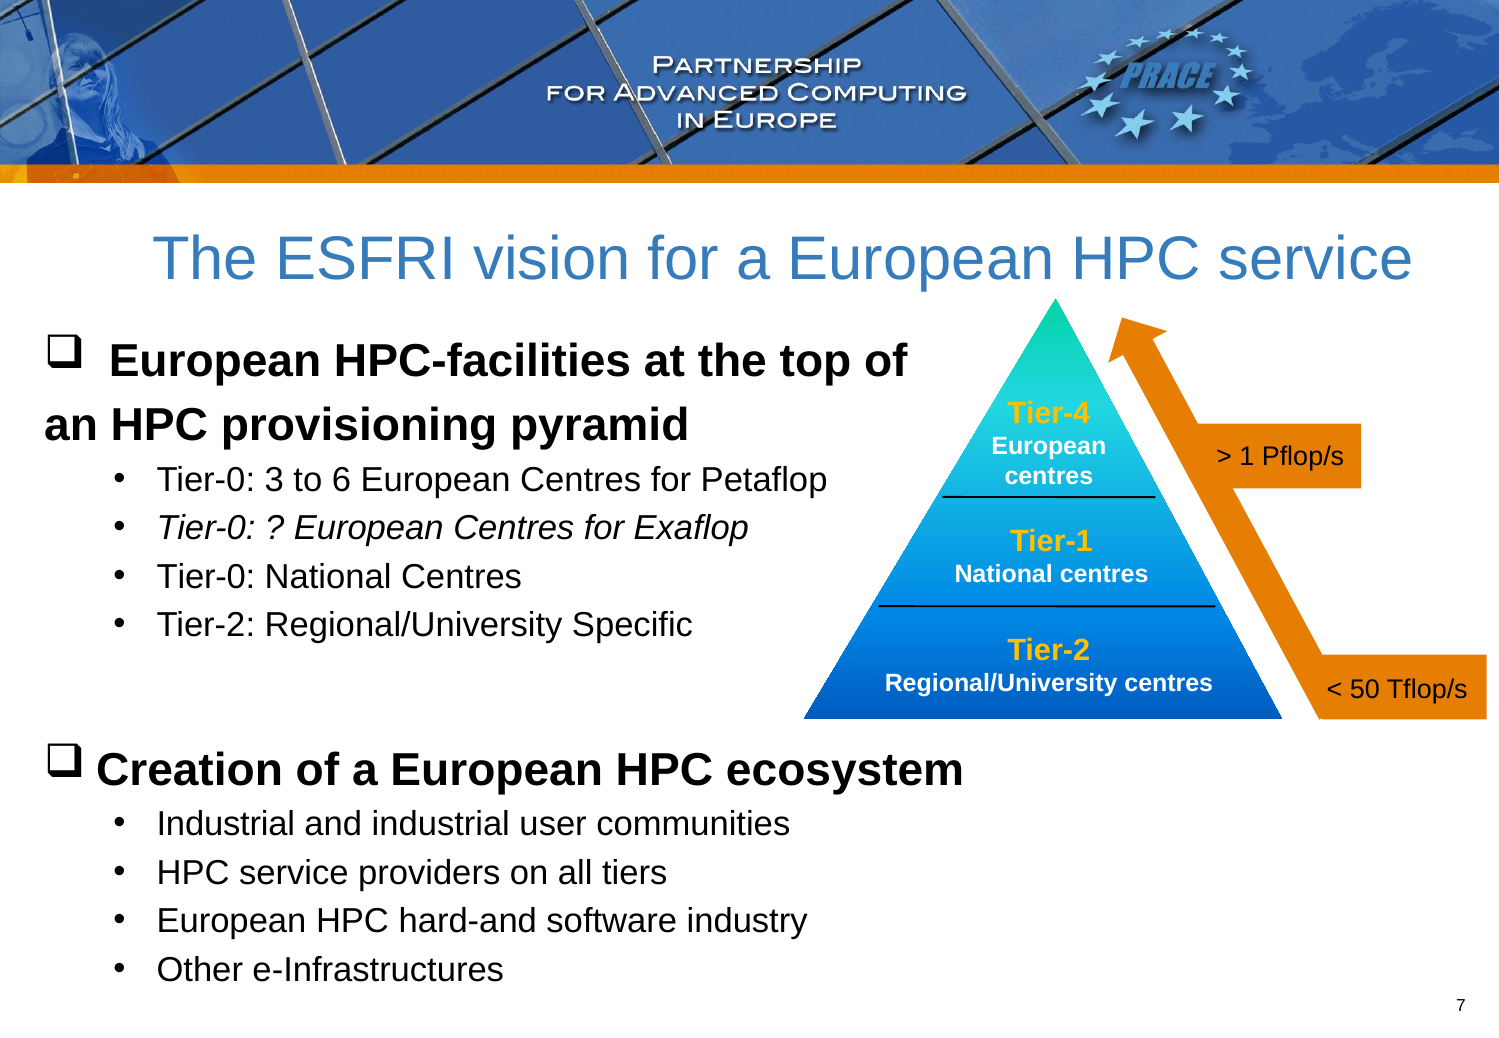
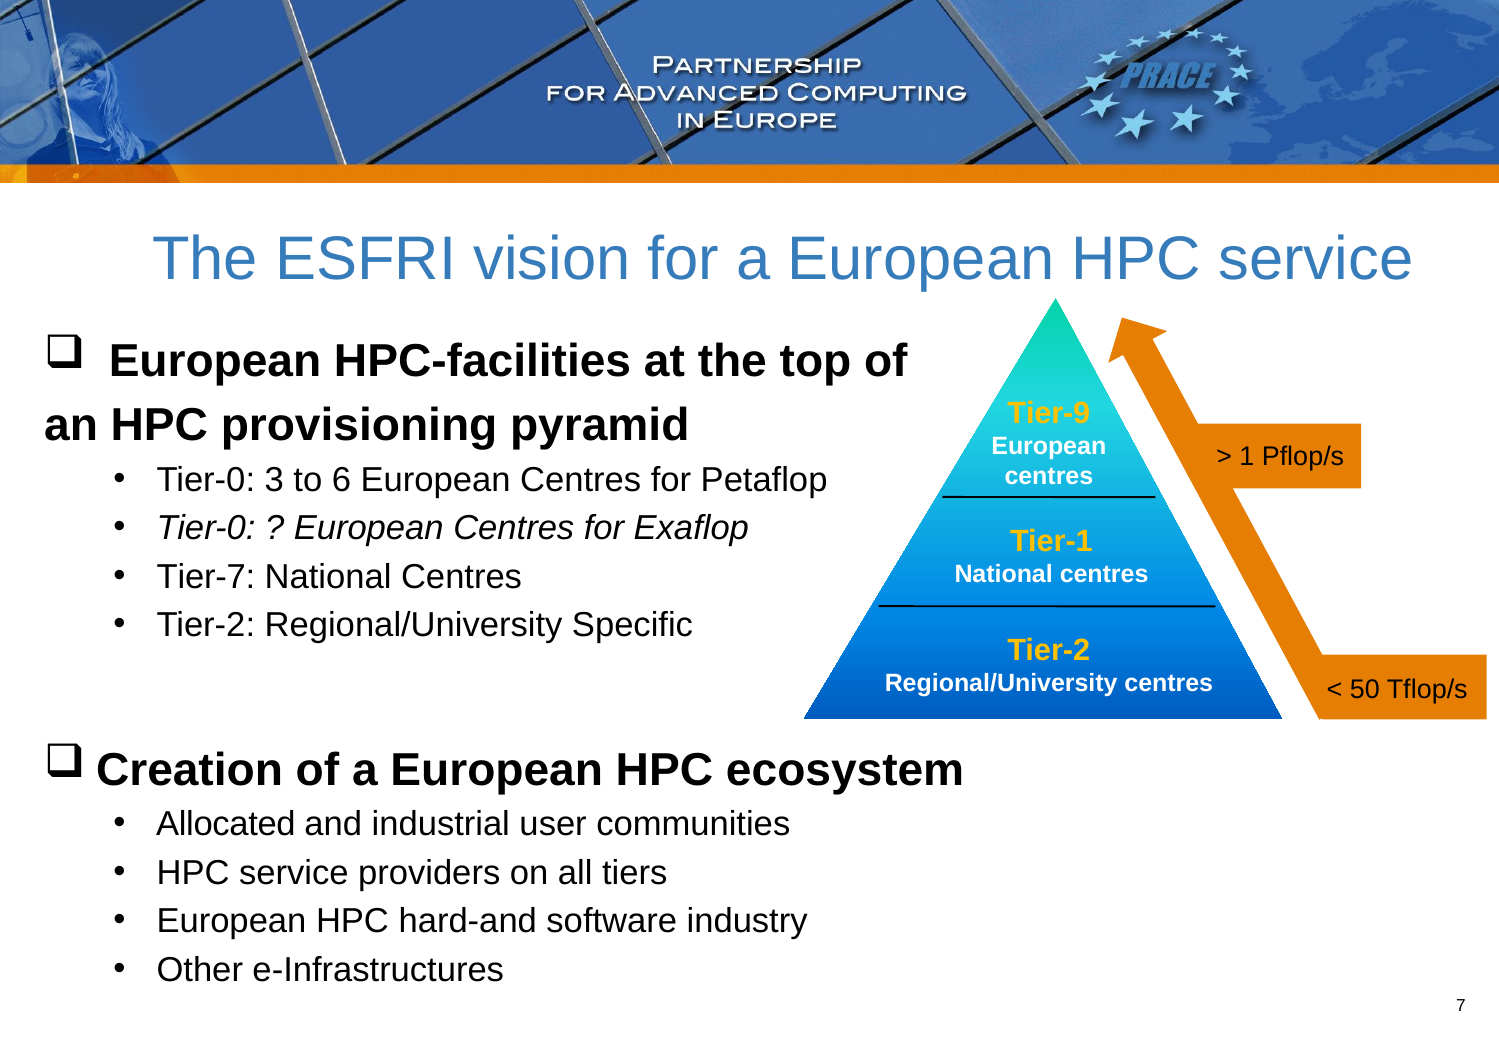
Tier-4: Tier-4 -> Tier-9
Tier-0 at (206, 577): Tier-0 -> Tier-7
Industrial at (226, 824): Industrial -> Allocated
